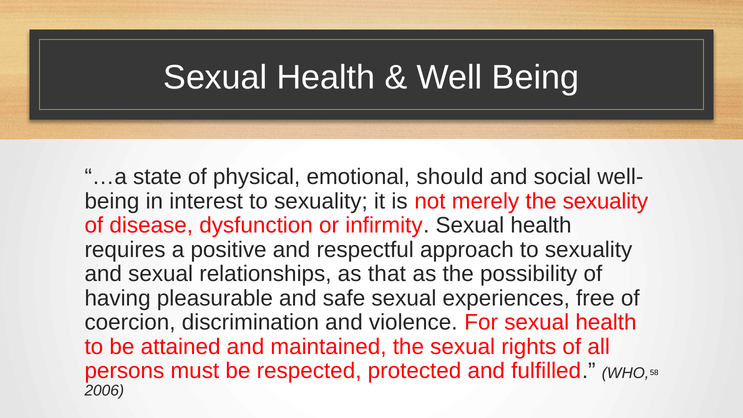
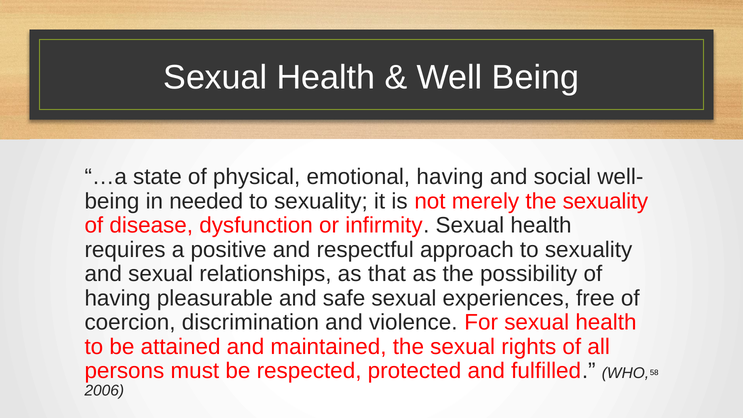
emotional should: should -> having
interest: interest -> needed
